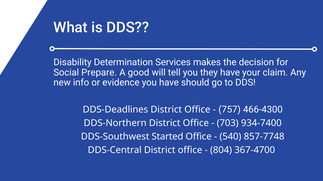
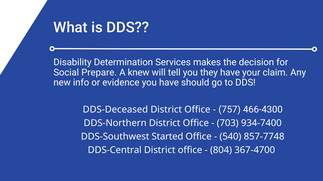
good: good -> knew
DDS-Deadlines: DDS-Deadlines -> DDS-Deceased
